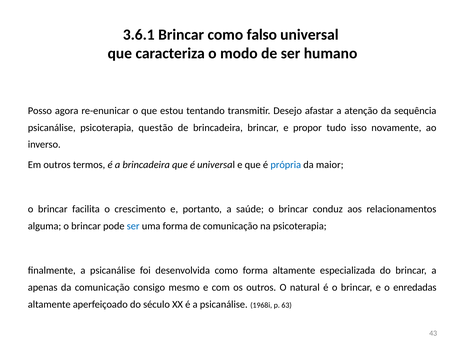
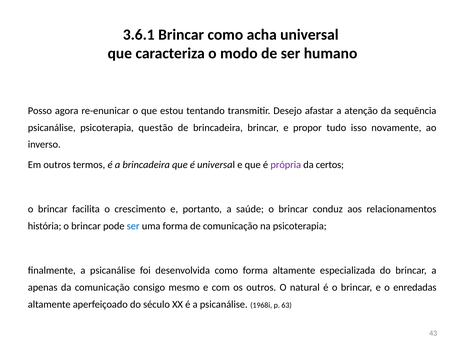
falso: falso -> acha
própria colour: blue -> purple
maior: maior -> certos
alguma: alguma -> história
